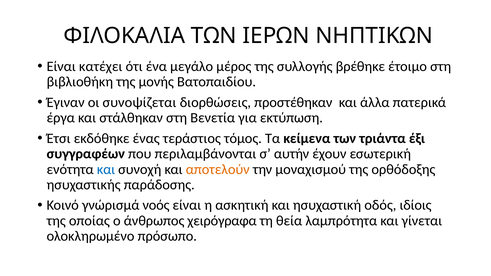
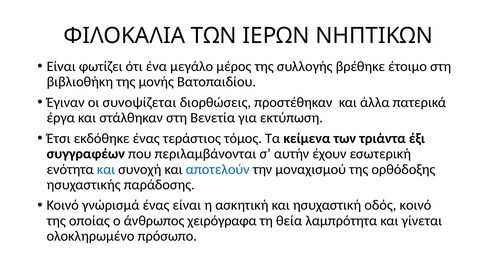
κατέχει: κατέχει -> φωτίζει
αποτελούν colour: orange -> blue
γνώρισμά νοός: νοός -> ένας
οδός ιδίοις: ιδίοις -> κοινό
